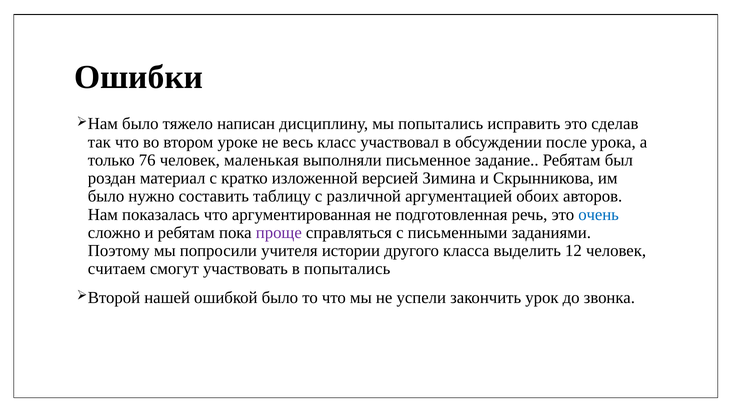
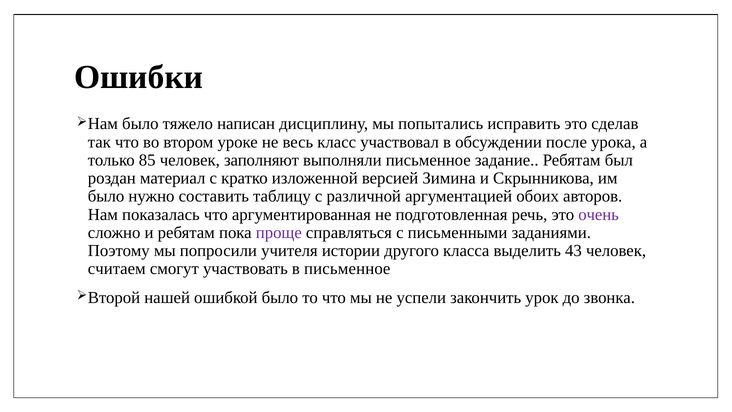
76: 76 -> 85
маленькая: маленькая -> заполняют
очень colour: blue -> purple
12: 12 -> 43
в попытались: попытались -> письменное
